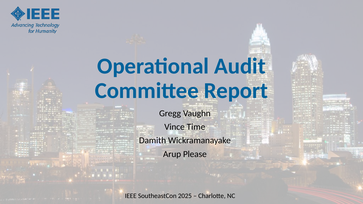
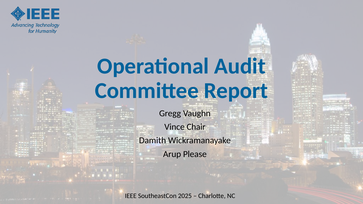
Time: Time -> Chair
